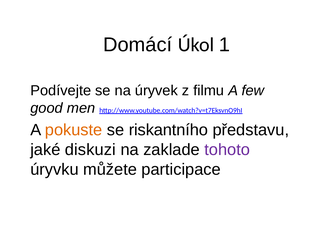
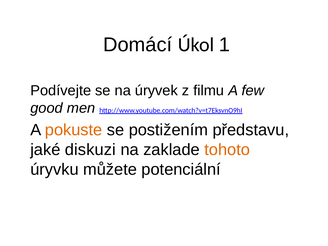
riskantního: riskantního -> postižením
tohoto colour: purple -> orange
participace: participace -> potenciální
